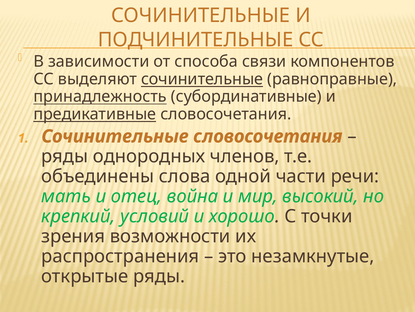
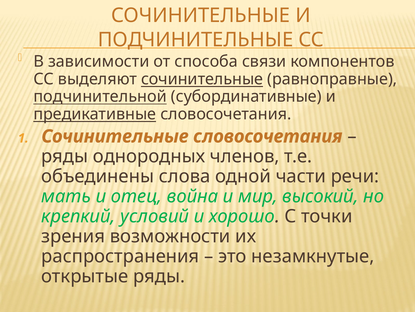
принадлежность: принадлежность -> подчинительной
